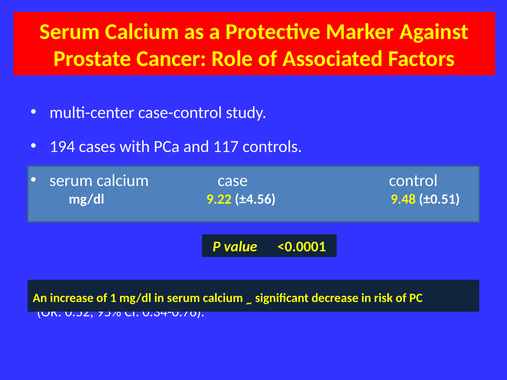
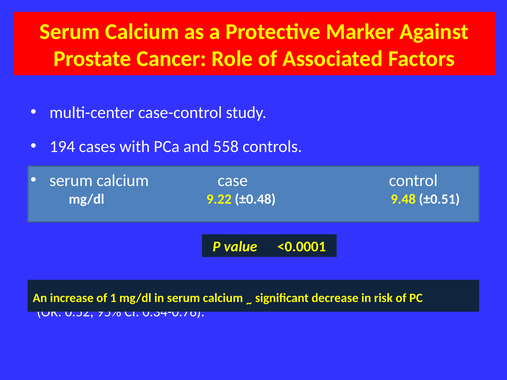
117: 117 -> 558
±4.56: ±4.56 -> ±0.48
